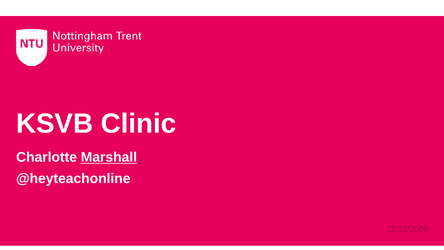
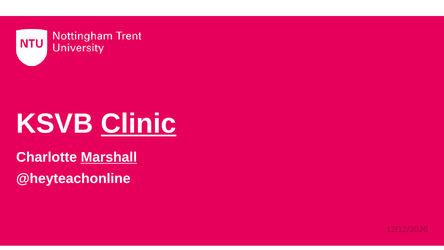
Clinic underline: none -> present
